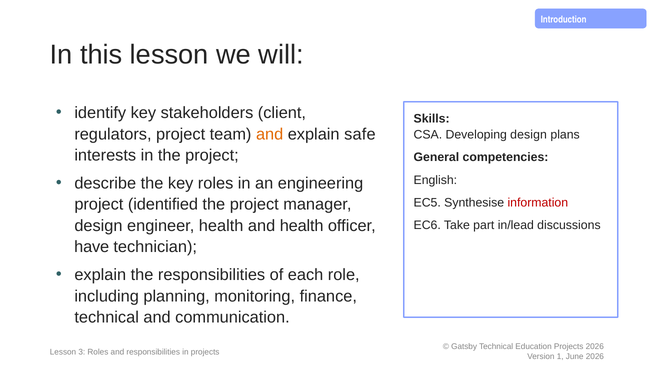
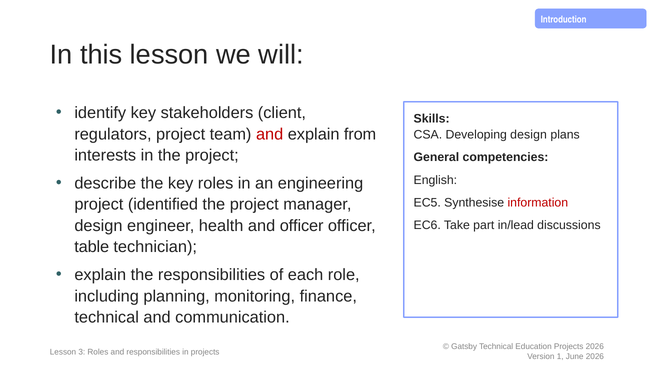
and at (270, 134) colour: orange -> red
safe: safe -> from
and health: health -> officer
have: have -> table
